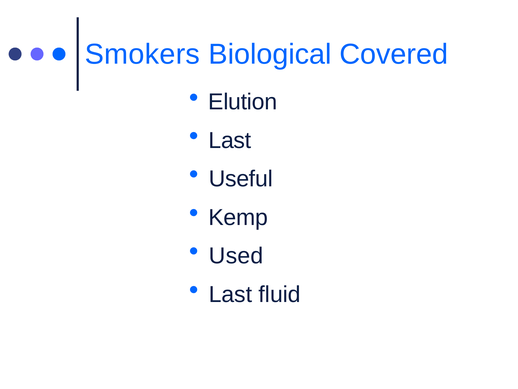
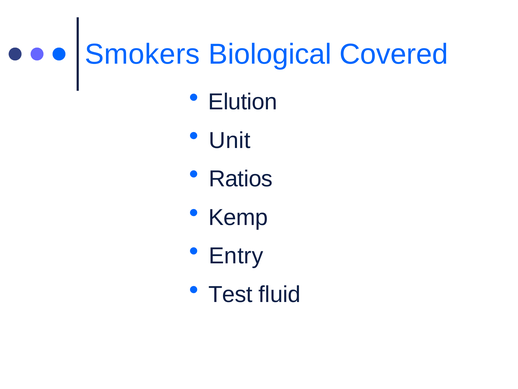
Last at (230, 140): Last -> Unit
Useful: Useful -> Ratios
Used: Used -> Entry
Last at (230, 294): Last -> Test
